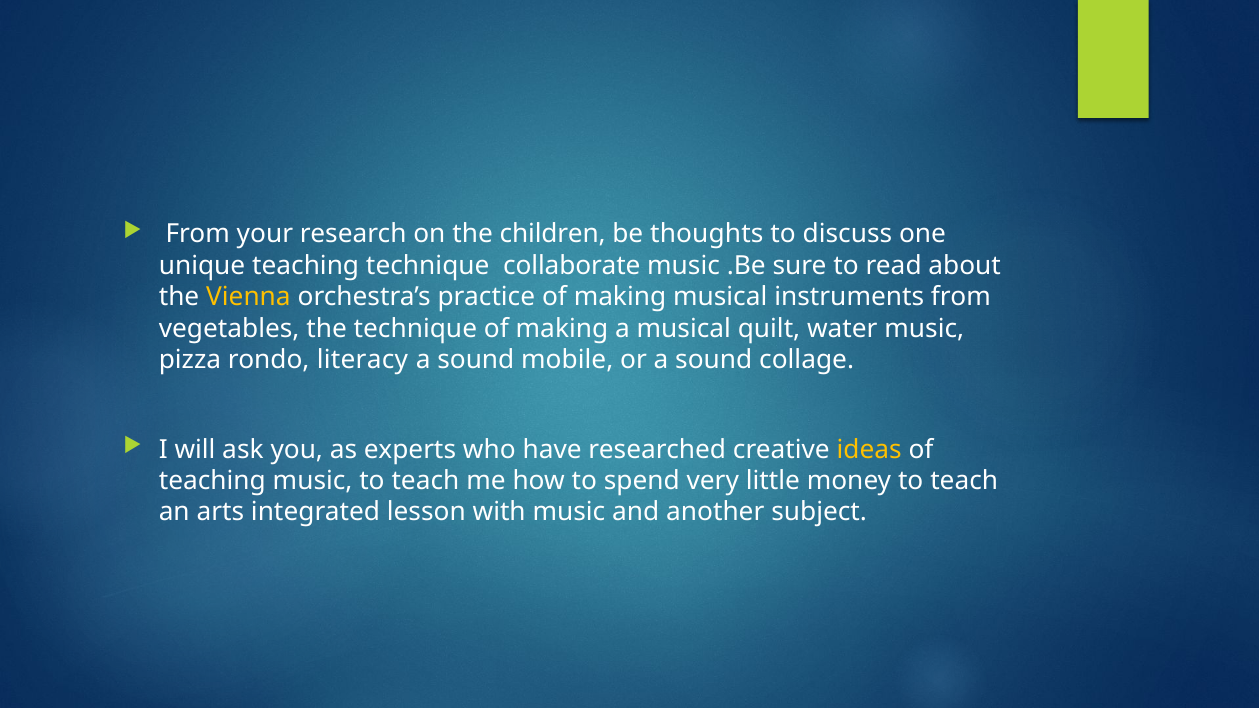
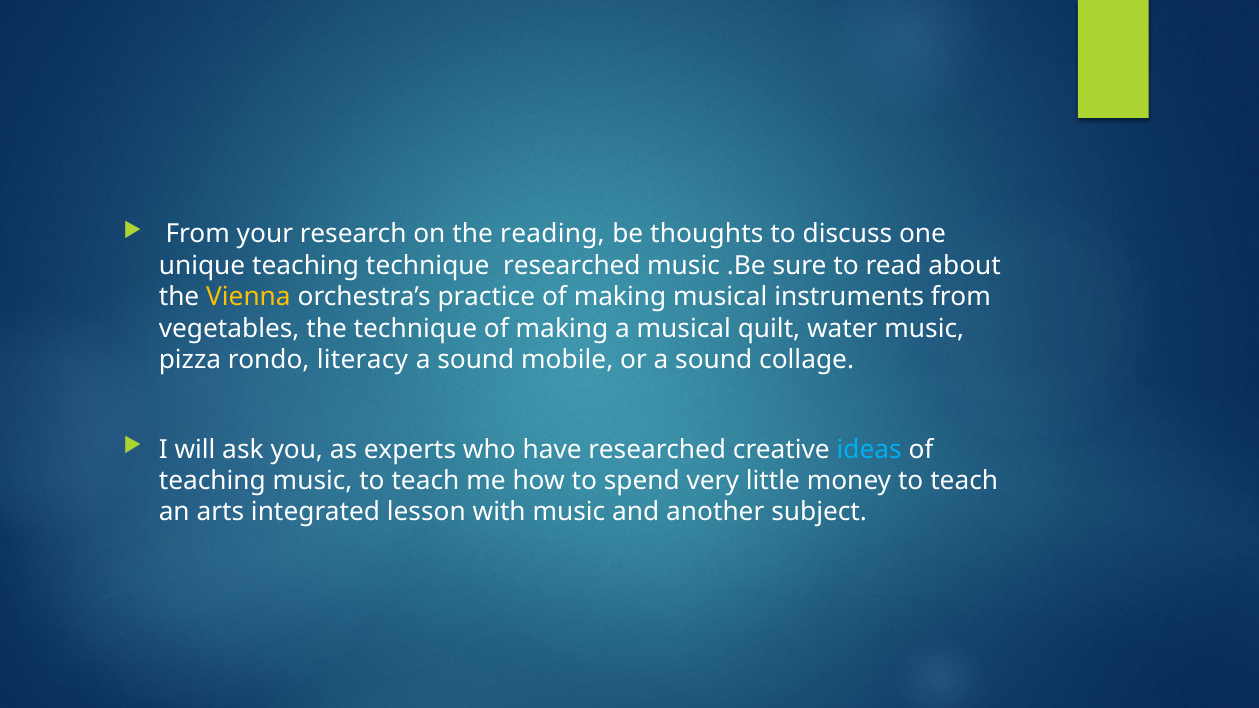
children: children -> reading
technique collaborate: collaborate -> researched
ideas colour: yellow -> light blue
